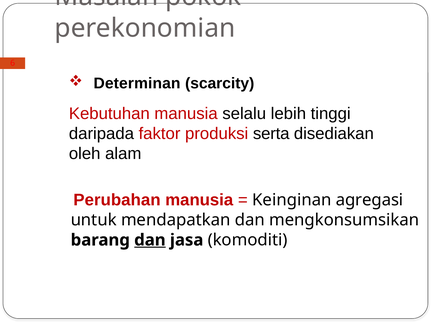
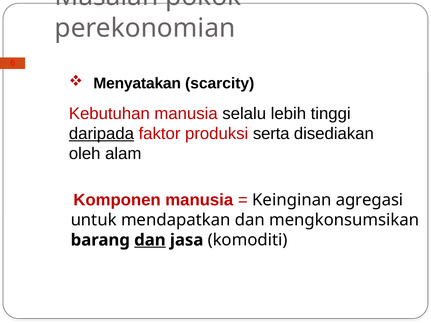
Determinan: Determinan -> Menyatakan
daripada underline: none -> present
Perubahan: Perubahan -> Komponen
